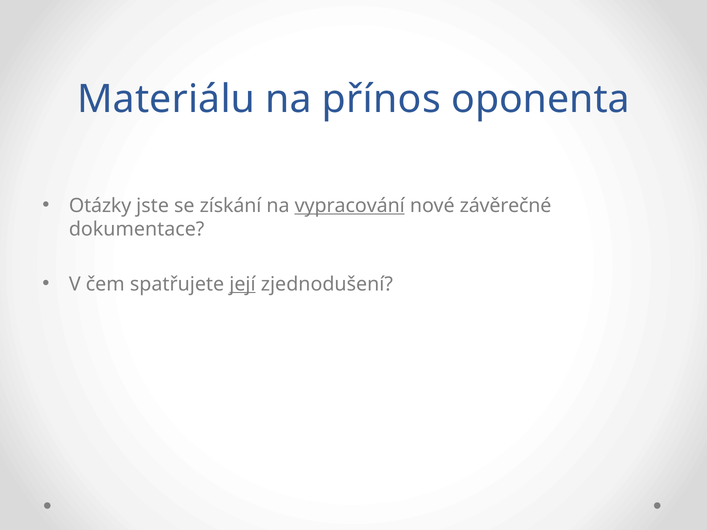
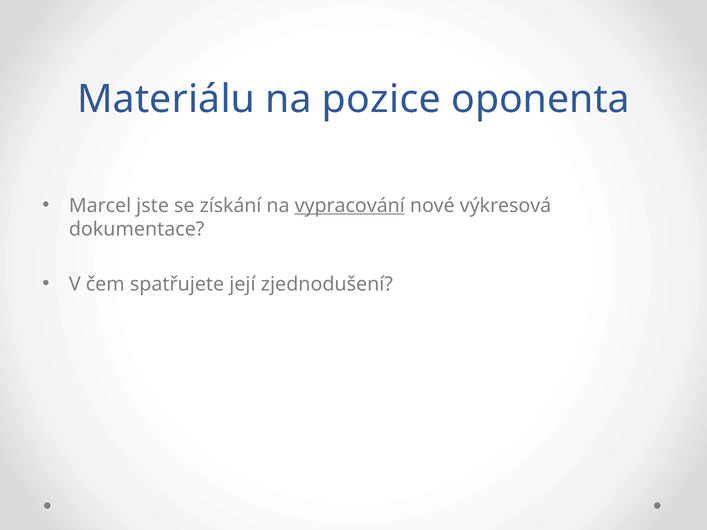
přínos: přínos -> pozice
Otázky: Otázky -> Marcel
závěrečné: závěrečné -> výkresová
její underline: present -> none
